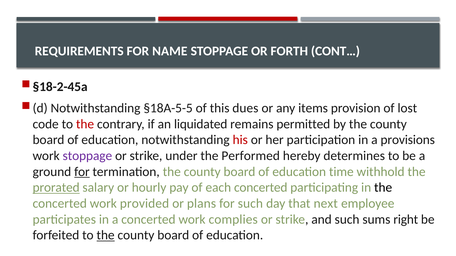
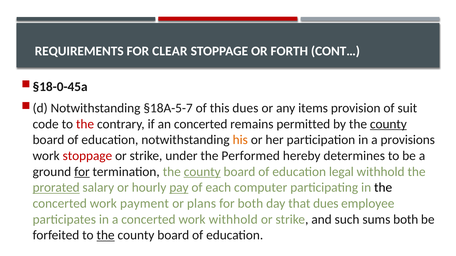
NAME: NAME -> CLEAR
§18-2-45a: §18-2-45a -> §18-0-45a
§18A-5-5: §18A-5-5 -> §18A-5-7
lost: lost -> suit
an liquidated: liquidated -> concerted
county at (388, 124) underline: none -> present
his colour: red -> orange
stoppage at (87, 156) colour: purple -> red
county at (202, 172) underline: none -> present
time: time -> legal
pay underline: none -> present
each concerted: concerted -> computer
provided: provided -> payment
for such: such -> both
that next: next -> dues
work complies: complies -> withhold
sums right: right -> both
